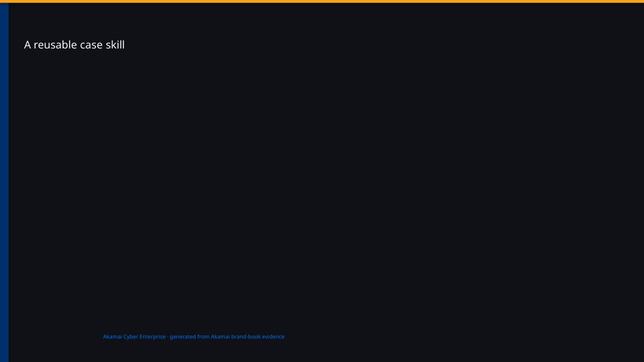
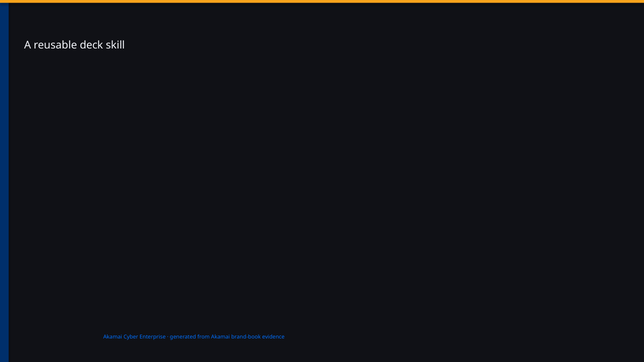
case: case -> deck
